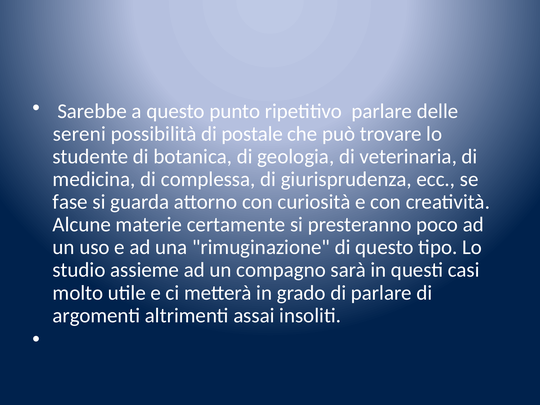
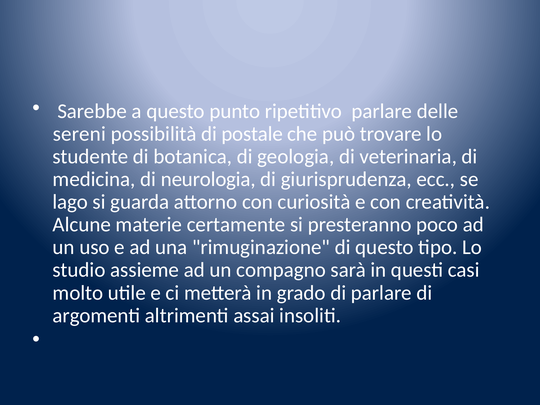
complessa: complessa -> neurologia
fase: fase -> lago
